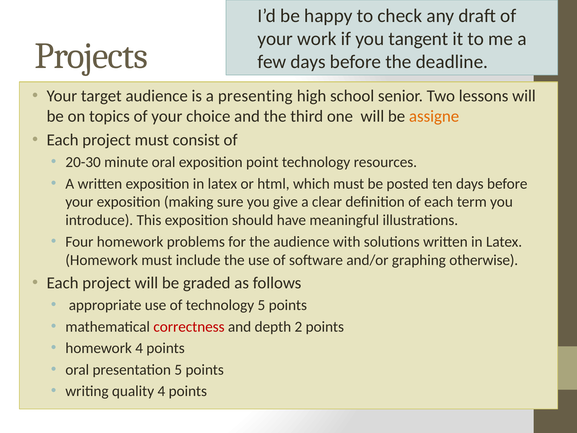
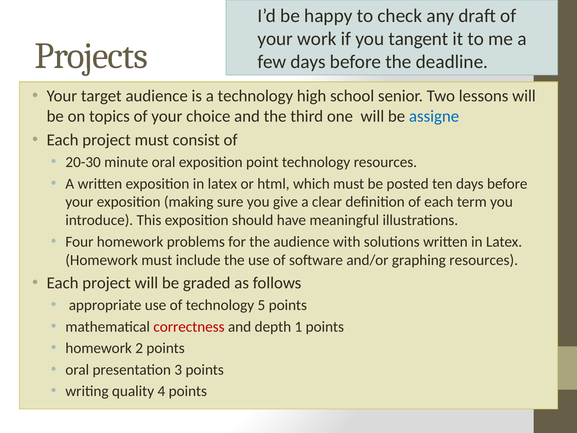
a presenting: presenting -> technology
assigne colour: orange -> blue
graphing otherwise: otherwise -> resources
2: 2 -> 1
homework 4: 4 -> 2
presentation 5: 5 -> 3
